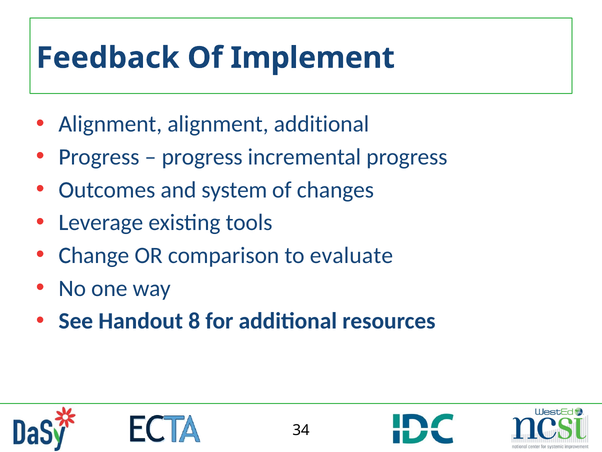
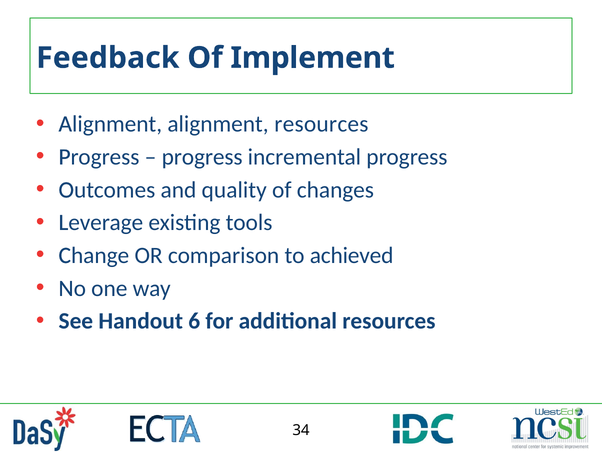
alignment additional: additional -> resources
system: system -> quality
evaluate: evaluate -> achieved
8: 8 -> 6
